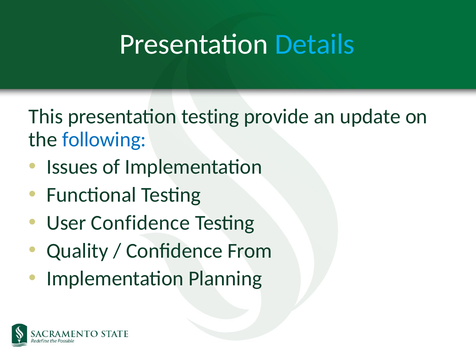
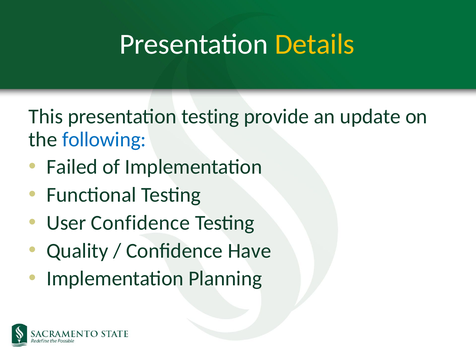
Details colour: light blue -> yellow
Issues: Issues -> Failed
From: From -> Have
